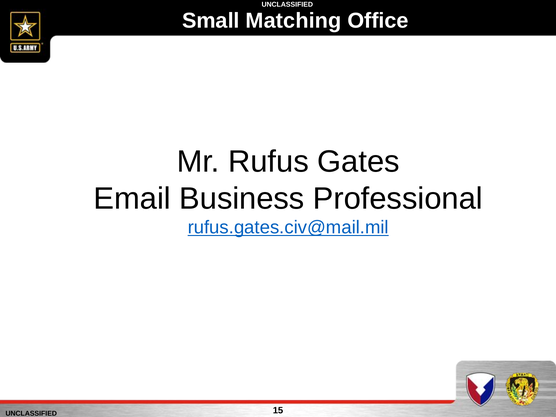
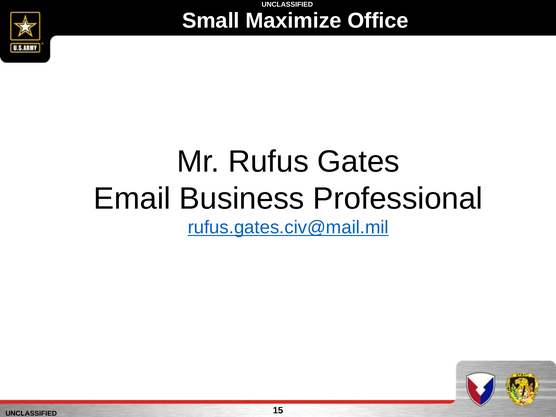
Matching: Matching -> Maximize
